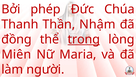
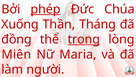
phép underline: none -> present
Thanh: Thanh -> Xuống
Nhậm: Nhậm -> Tháng
